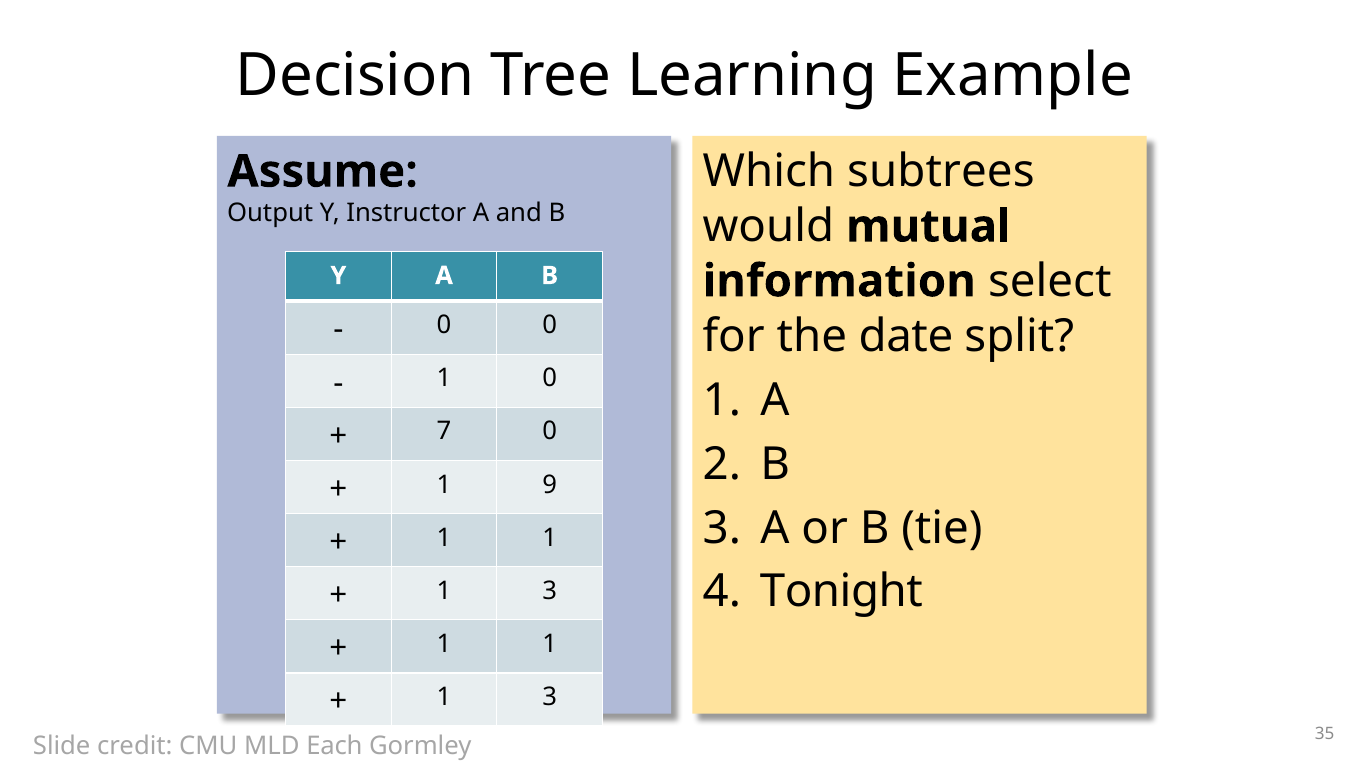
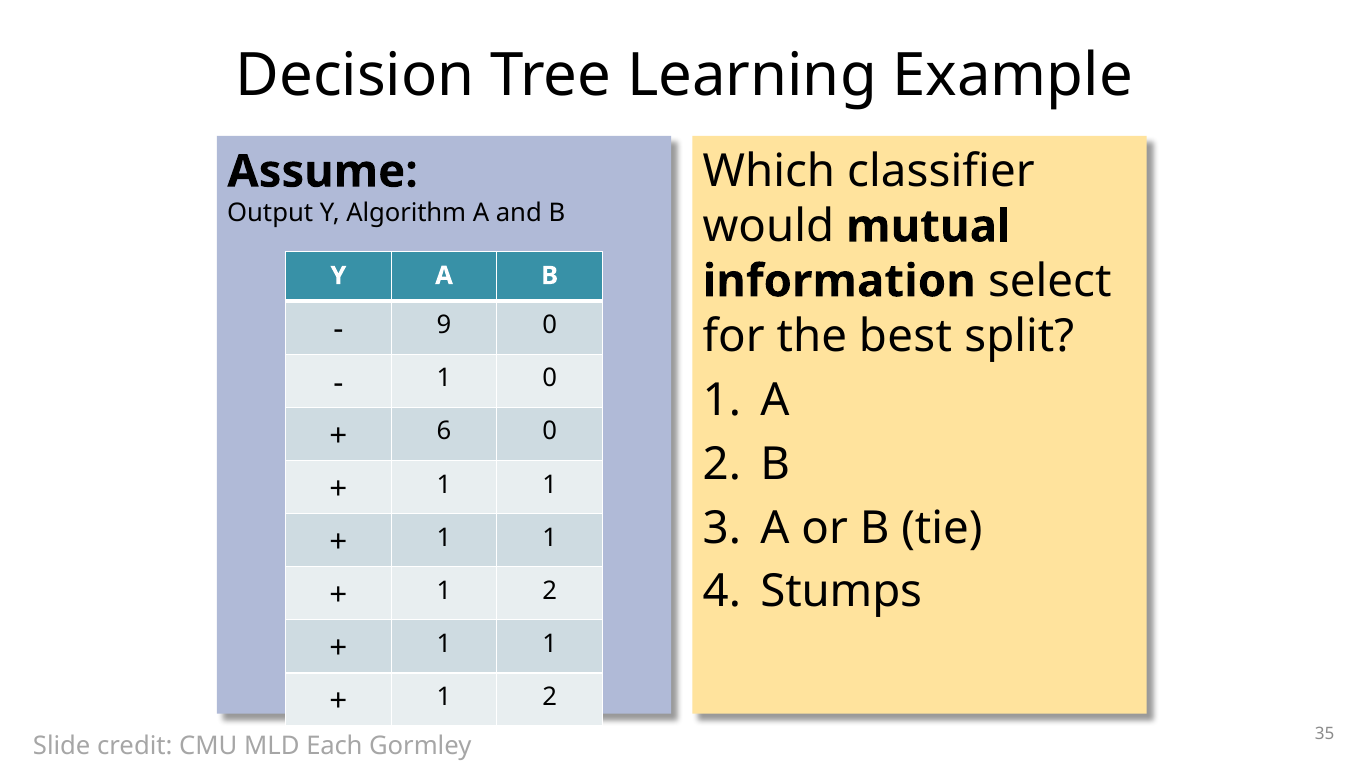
subtrees: subtrees -> classifier
Instructor: Instructor -> Algorithm
0 at (444, 325): 0 -> 9
date: date -> best
7: 7 -> 6
9 at (550, 485): 9 -> 1
Tonight: Tonight -> Stumps
3 at (550, 591): 3 -> 2
3 at (550, 697): 3 -> 2
